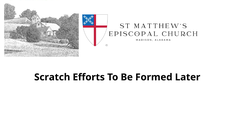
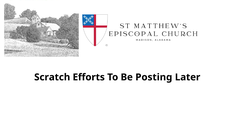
Formed: Formed -> Posting
